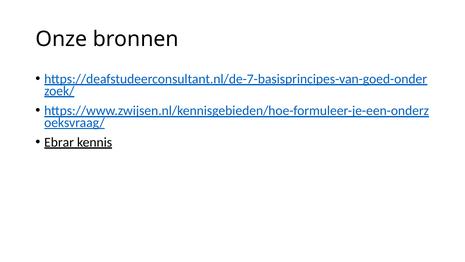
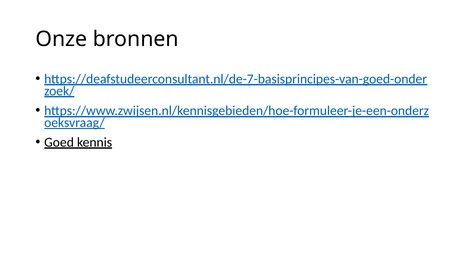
Ebrar: Ebrar -> Goed
